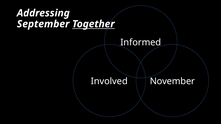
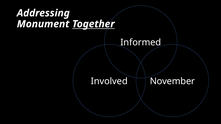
September: September -> Monument
